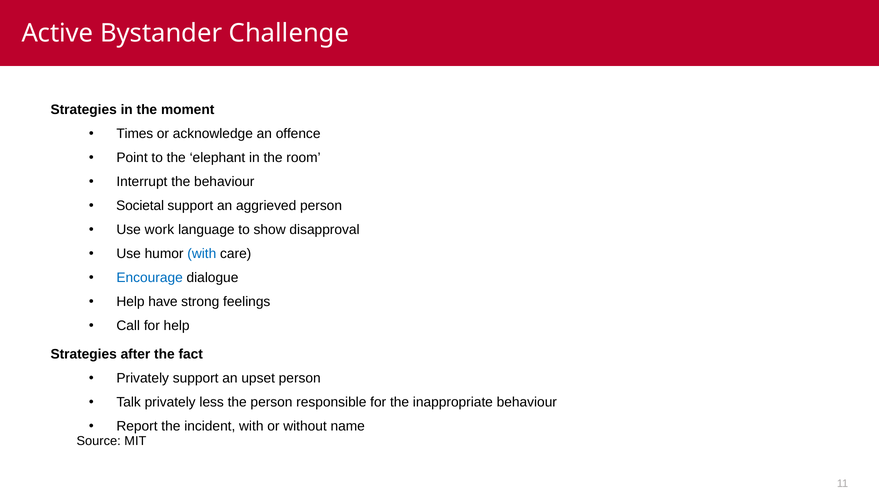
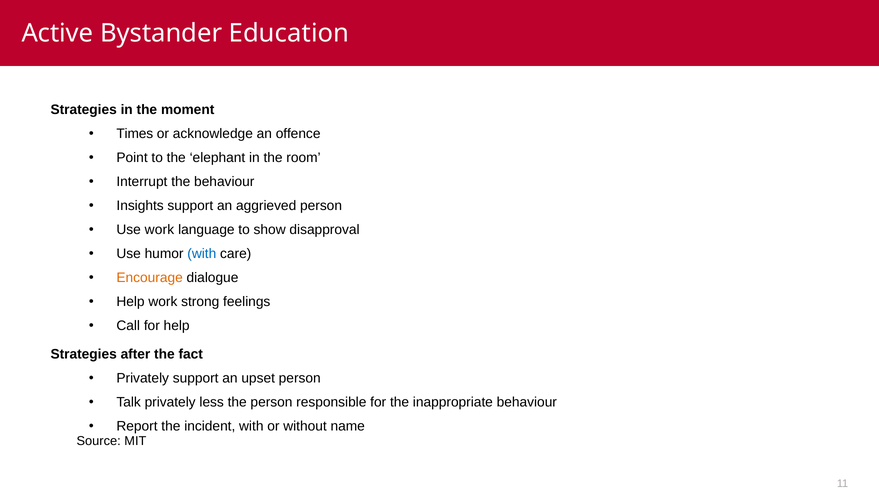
Challenge: Challenge -> Education
Societal: Societal -> Insights
Encourage colour: blue -> orange
Help have: have -> work
